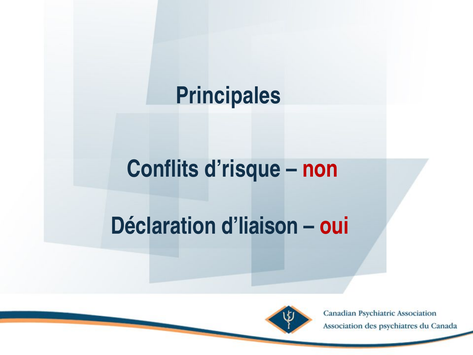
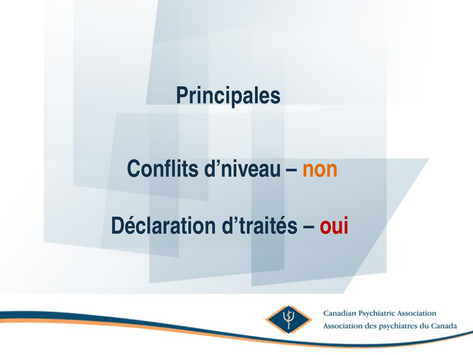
d’risque: d’risque -> d’niveau
non colour: red -> orange
d’liaison: d’liaison -> d’traités
